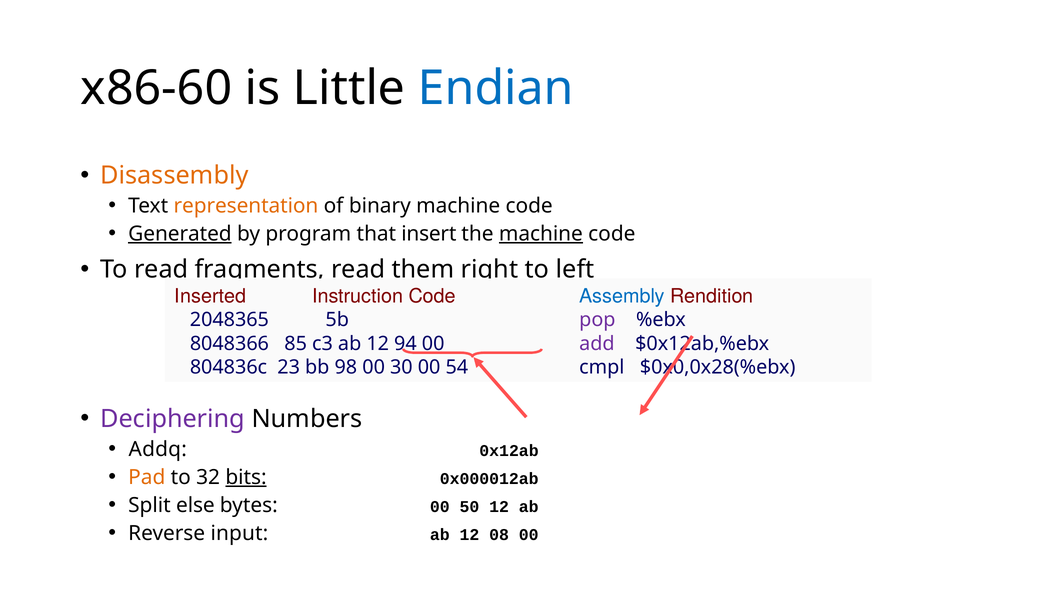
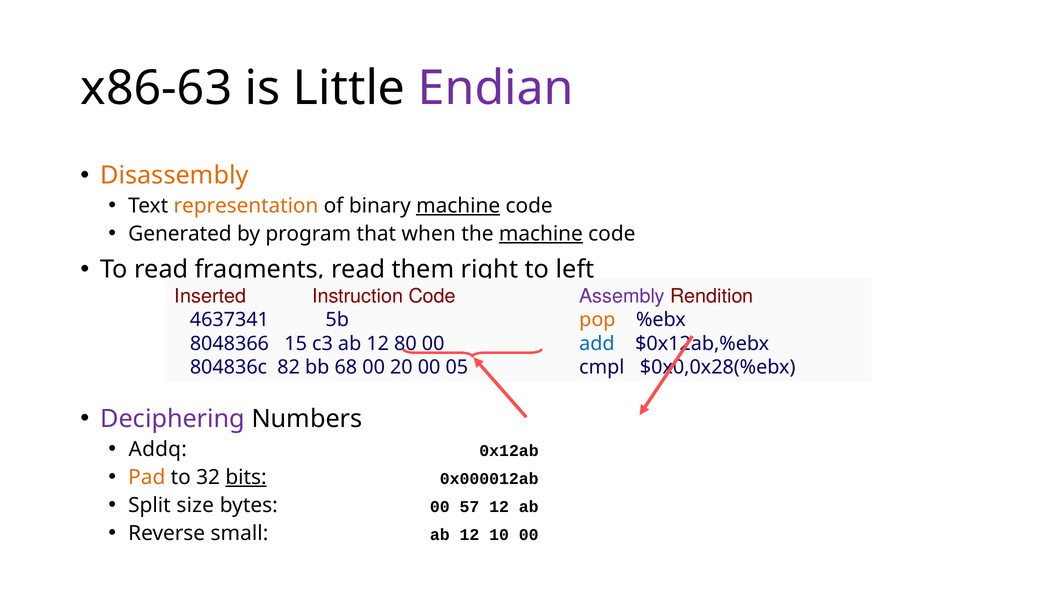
x86-60: x86-60 -> x86-63
Endian colour: blue -> purple
machine at (458, 206) underline: none -> present
Generated underline: present -> none
insert: insert -> when
Assembly colour: blue -> purple
2048365: 2048365 -> 4637341
pop colour: purple -> orange
85: 85 -> 15
94: 94 -> 80
add colour: purple -> blue
23: 23 -> 82
98: 98 -> 68
30: 30 -> 20
54: 54 -> 05
else: else -> size
50: 50 -> 57
input: input -> small
08: 08 -> 10
